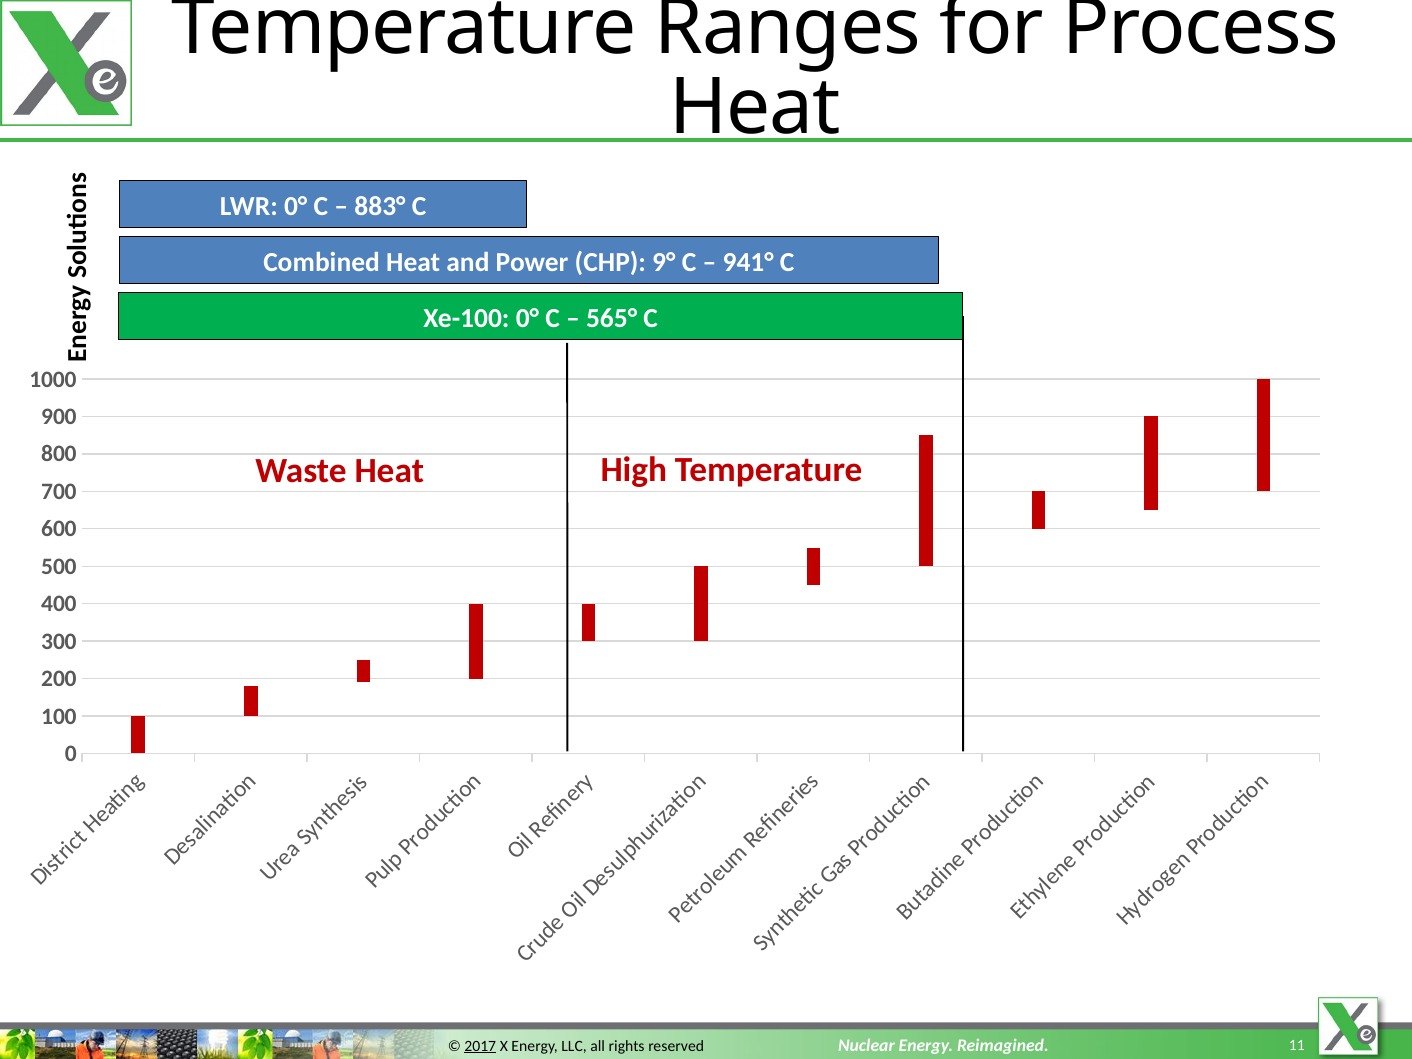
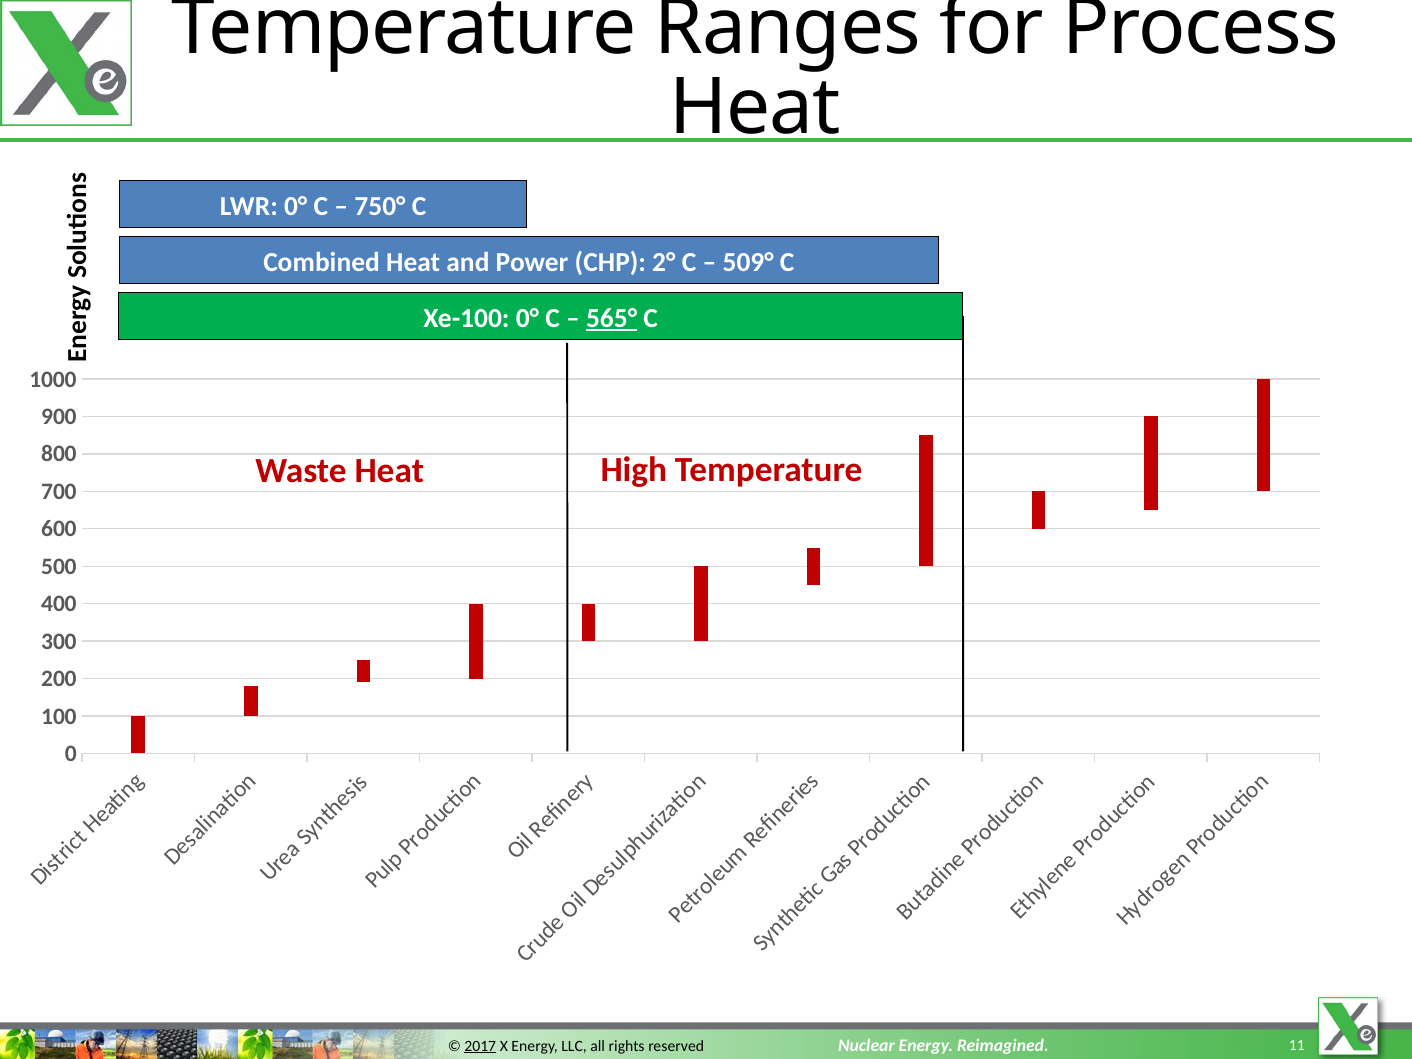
883°: 883° -> 750°
9°: 9° -> 2°
941°: 941° -> 509°
565° underline: none -> present
